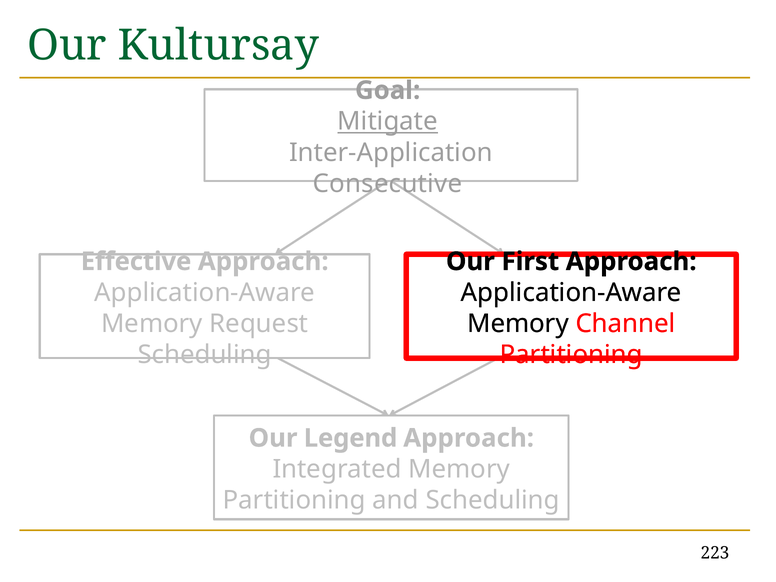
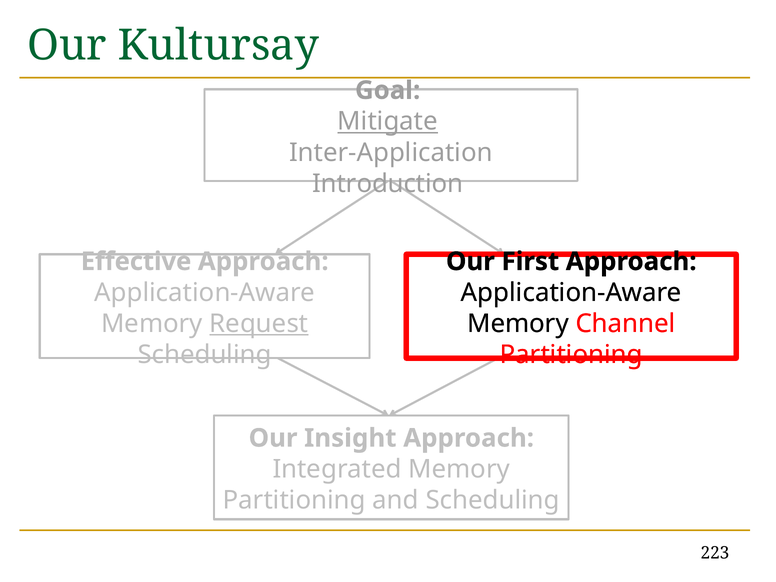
Consecutive: Consecutive -> Introduction
Request underline: none -> present
Legend: Legend -> Insight
